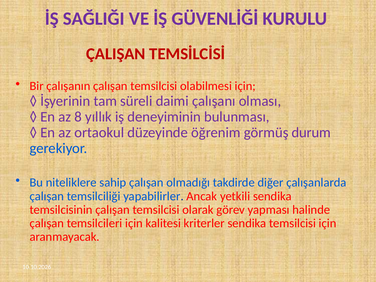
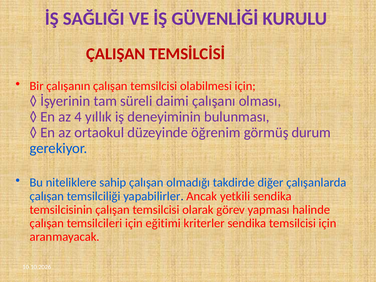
8: 8 -> 4
kalitesi: kalitesi -> eğitimi
